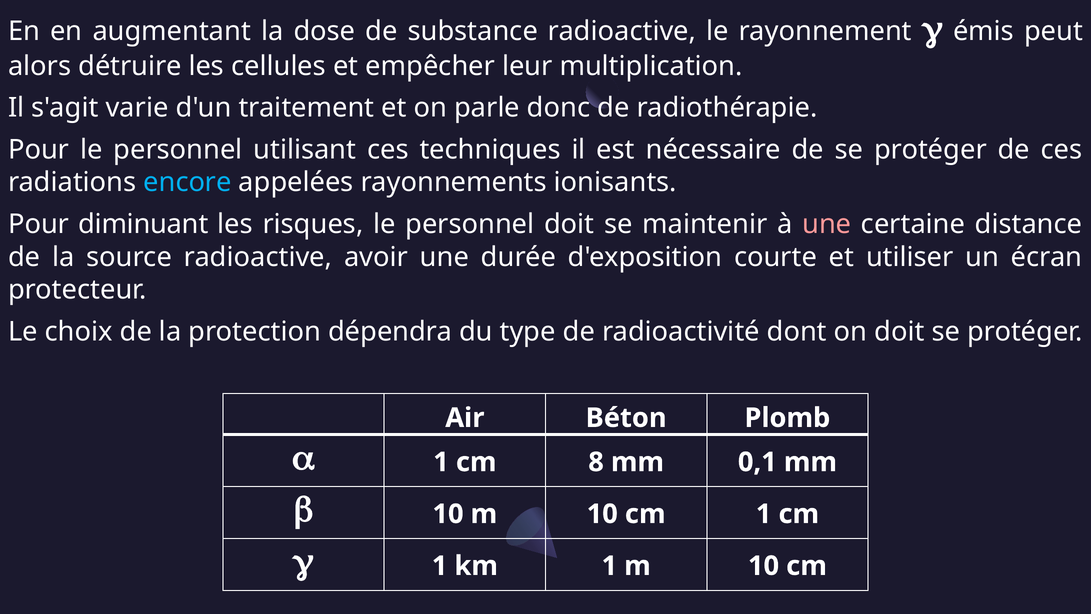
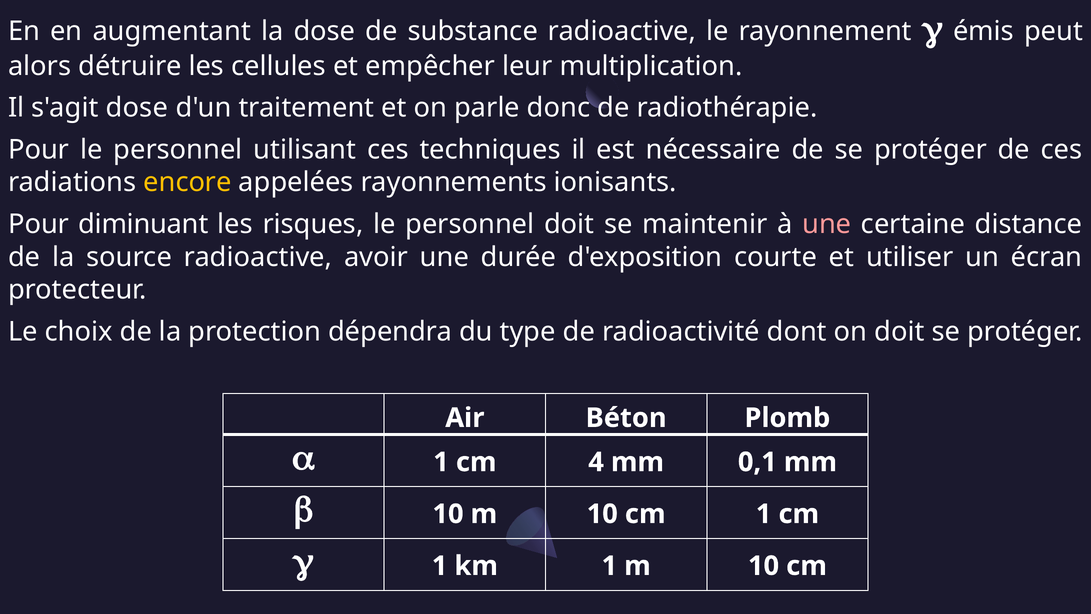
s'agit varie: varie -> dose
encore colour: light blue -> yellow
8: 8 -> 4
